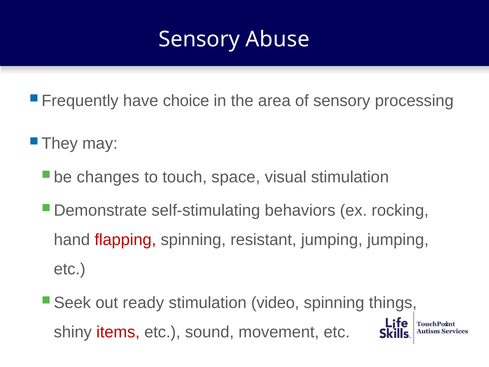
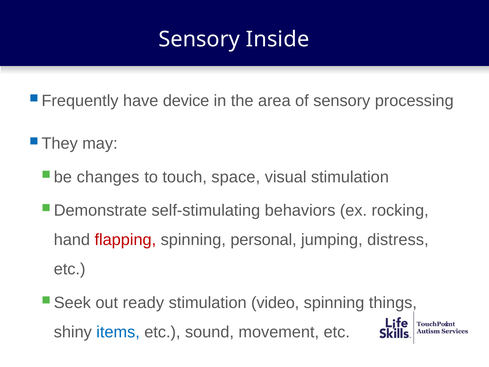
Abuse: Abuse -> Inside
choice: choice -> device
resistant: resistant -> personal
jumping jumping: jumping -> distress
items colour: red -> blue
